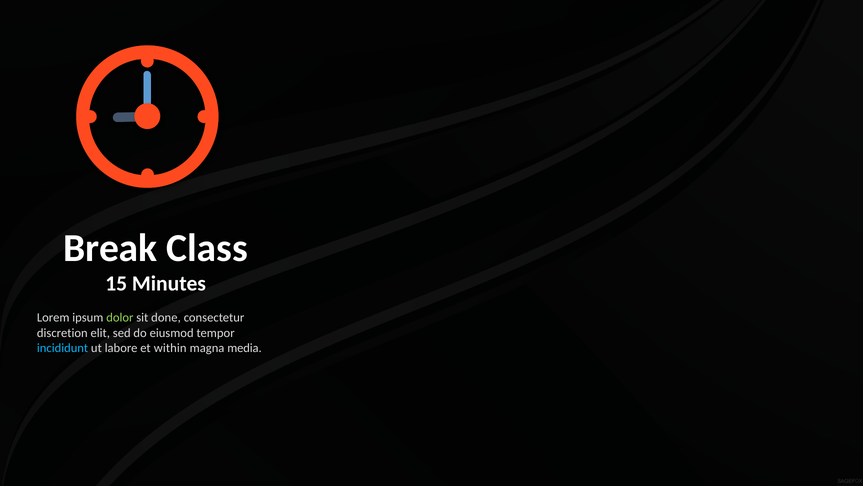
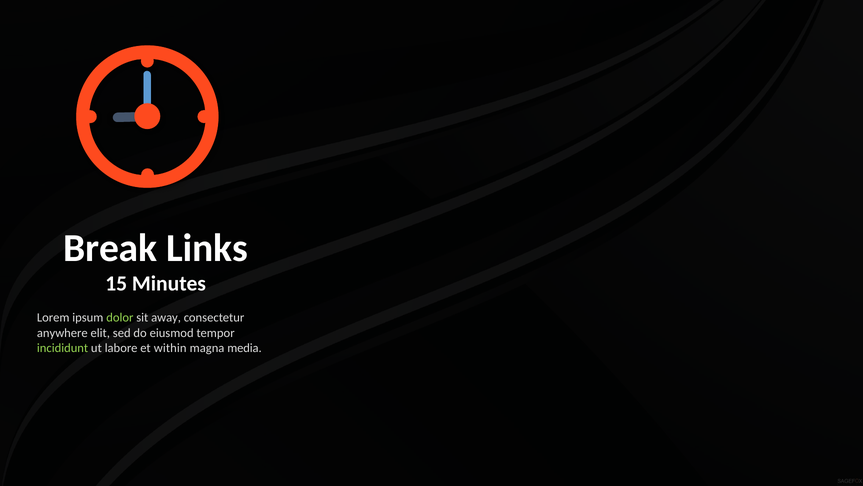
Class: Class -> Links
done: done -> away
discretion: discretion -> anywhere
incididunt colour: light blue -> light green
